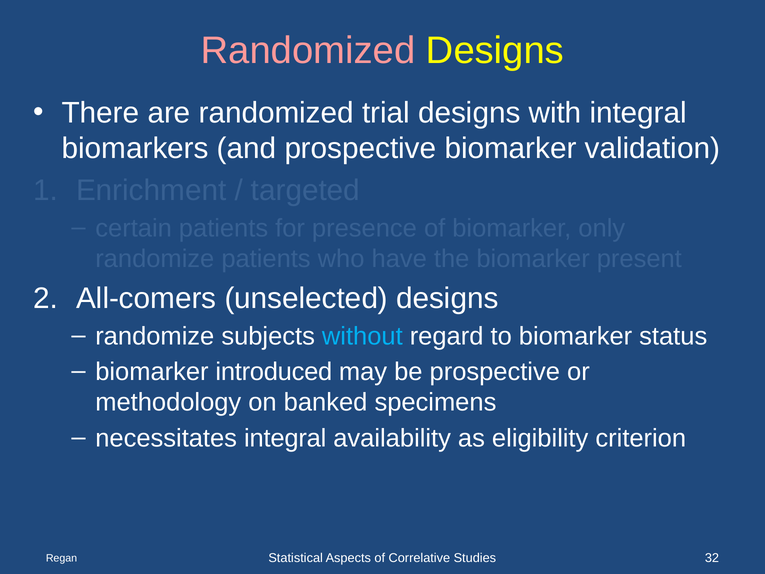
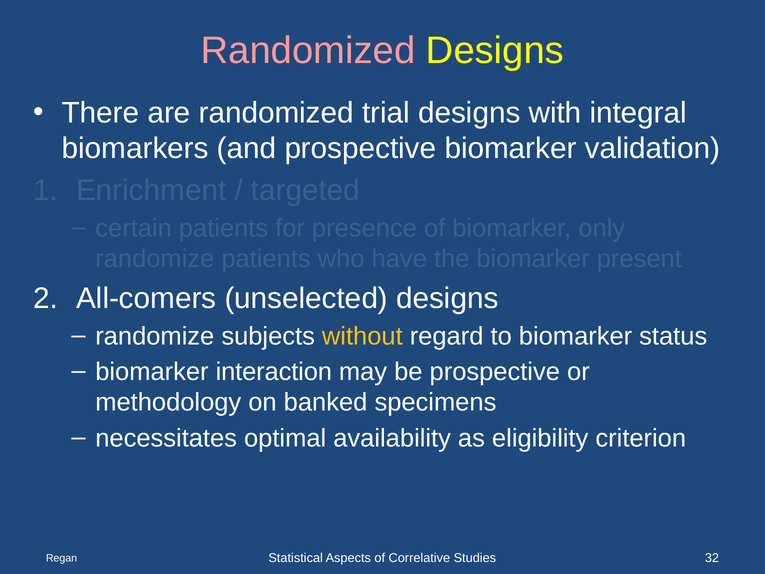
without colour: light blue -> yellow
introduced: introduced -> interaction
necessitates integral: integral -> optimal
